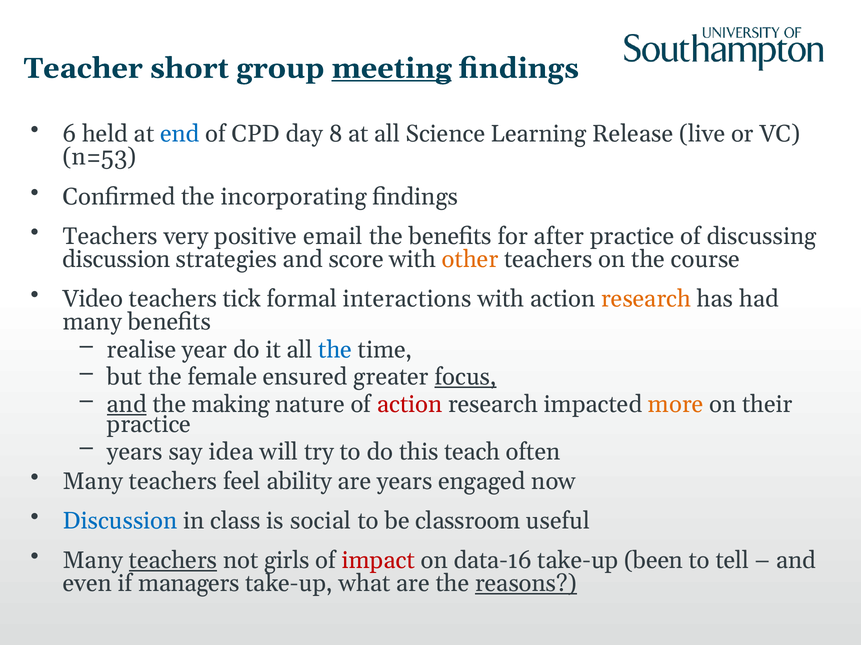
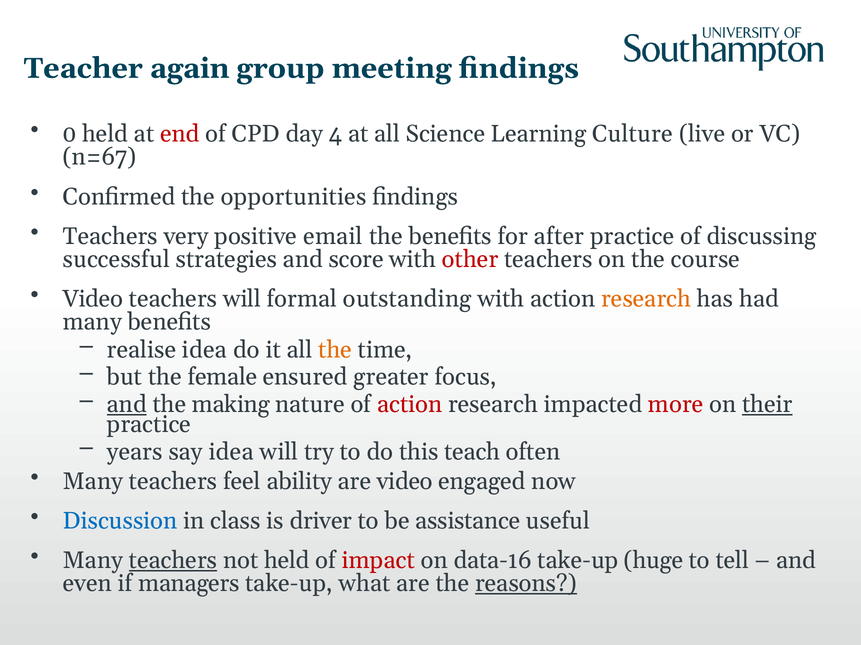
short: short -> again
meeting underline: present -> none
6: 6 -> 0
end colour: blue -> red
8: 8 -> 4
Release: Release -> Culture
n=53: n=53 -> n=67
incorporating: incorporating -> opportunities
discussion at (116, 260): discussion -> successful
other colour: orange -> red
teachers tick: tick -> will
interactions: interactions -> outstanding
realise year: year -> idea
the at (335, 350) colour: blue -> orange
focus underline: present -> none
more colour: orange -> red
their underline: none -> present
are years: years -> video
social: social -> driver
classroom: classroom -> assistance
not girls: girls -> held
been: been -> huge
